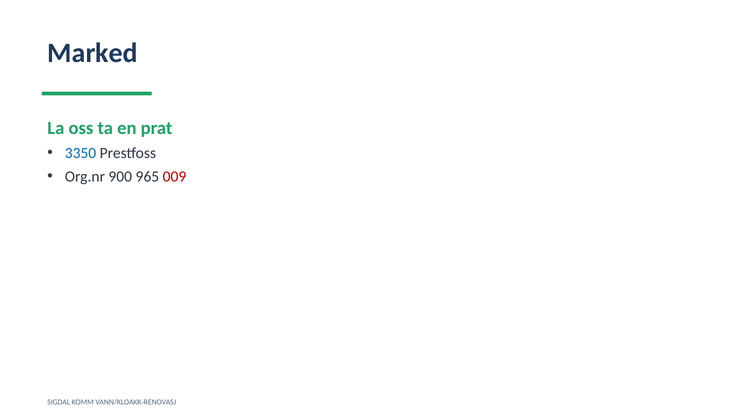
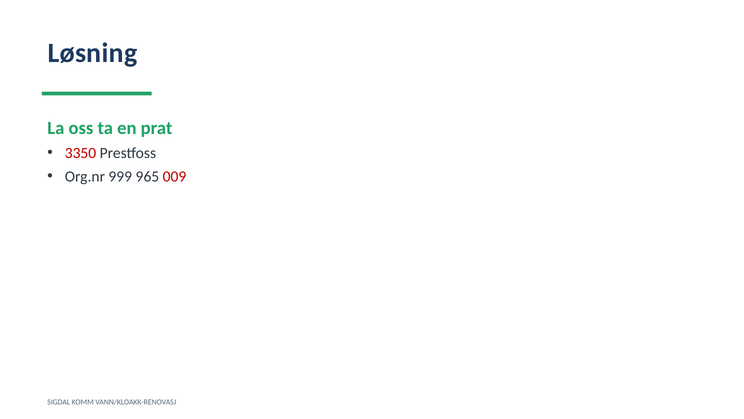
Marked: Marked -> Løsning
3350 colour: blue -> red
900: 900 -> 999
